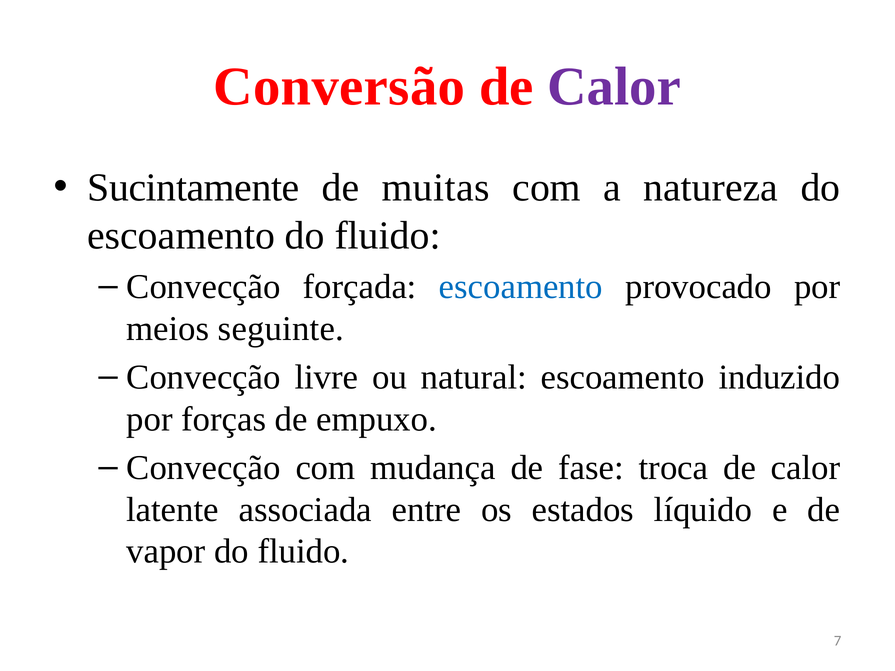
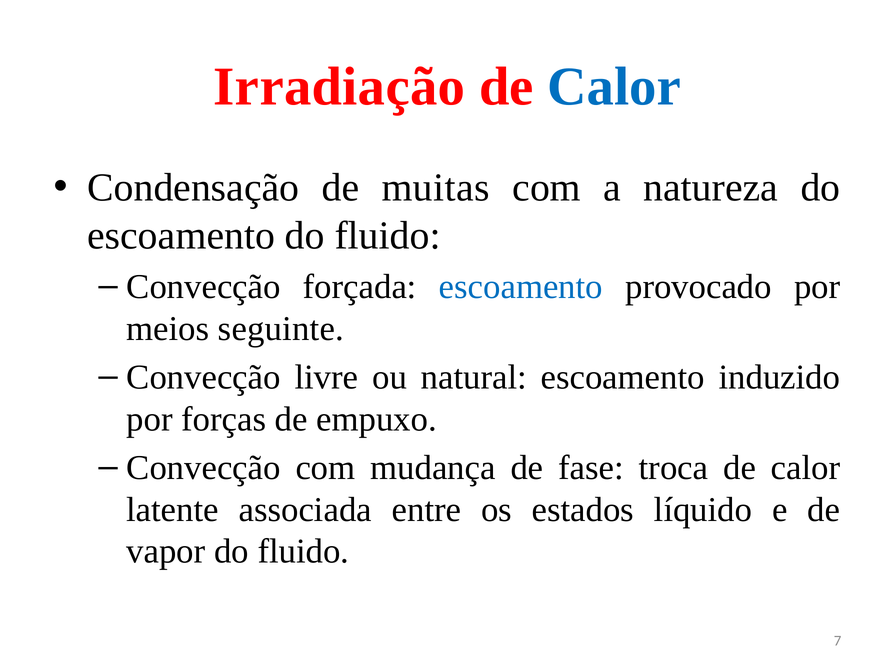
Conversão: Conversão -> Irradiação
Calor at (614, 87) colour: purple -> blue
Sucintamente: Sucintamente -> Condensação
